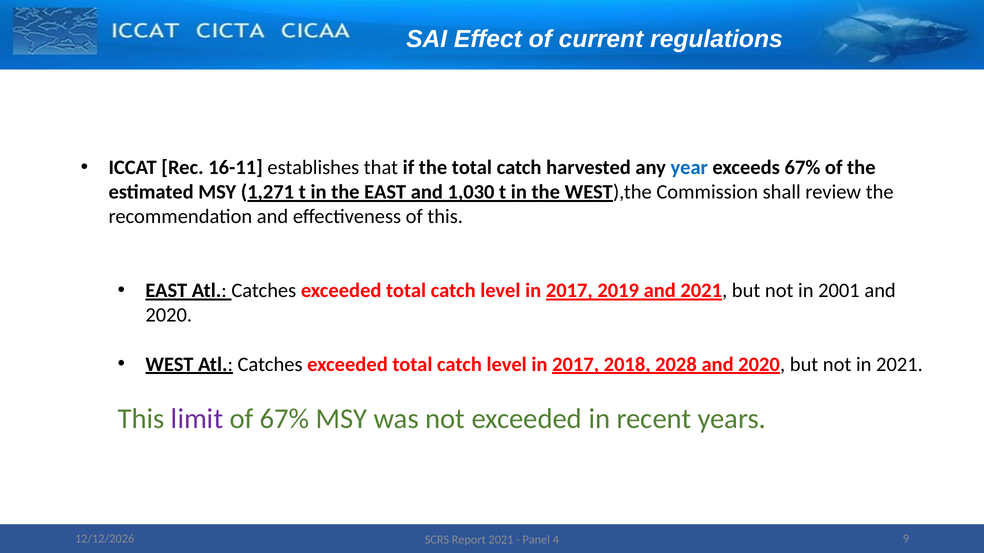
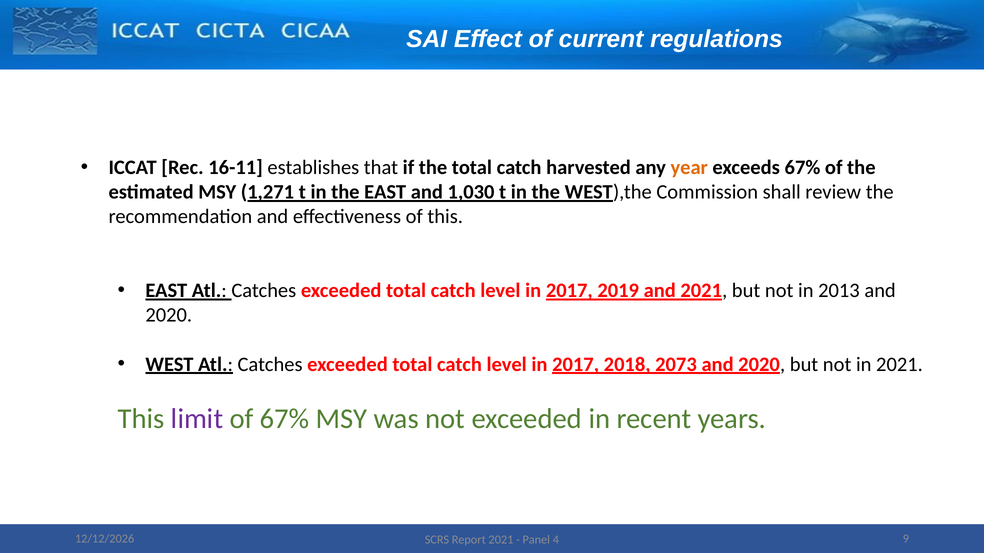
year colour: blue -> orange
2001: 2001 -> 2013
2028: 2028 -> 2073
